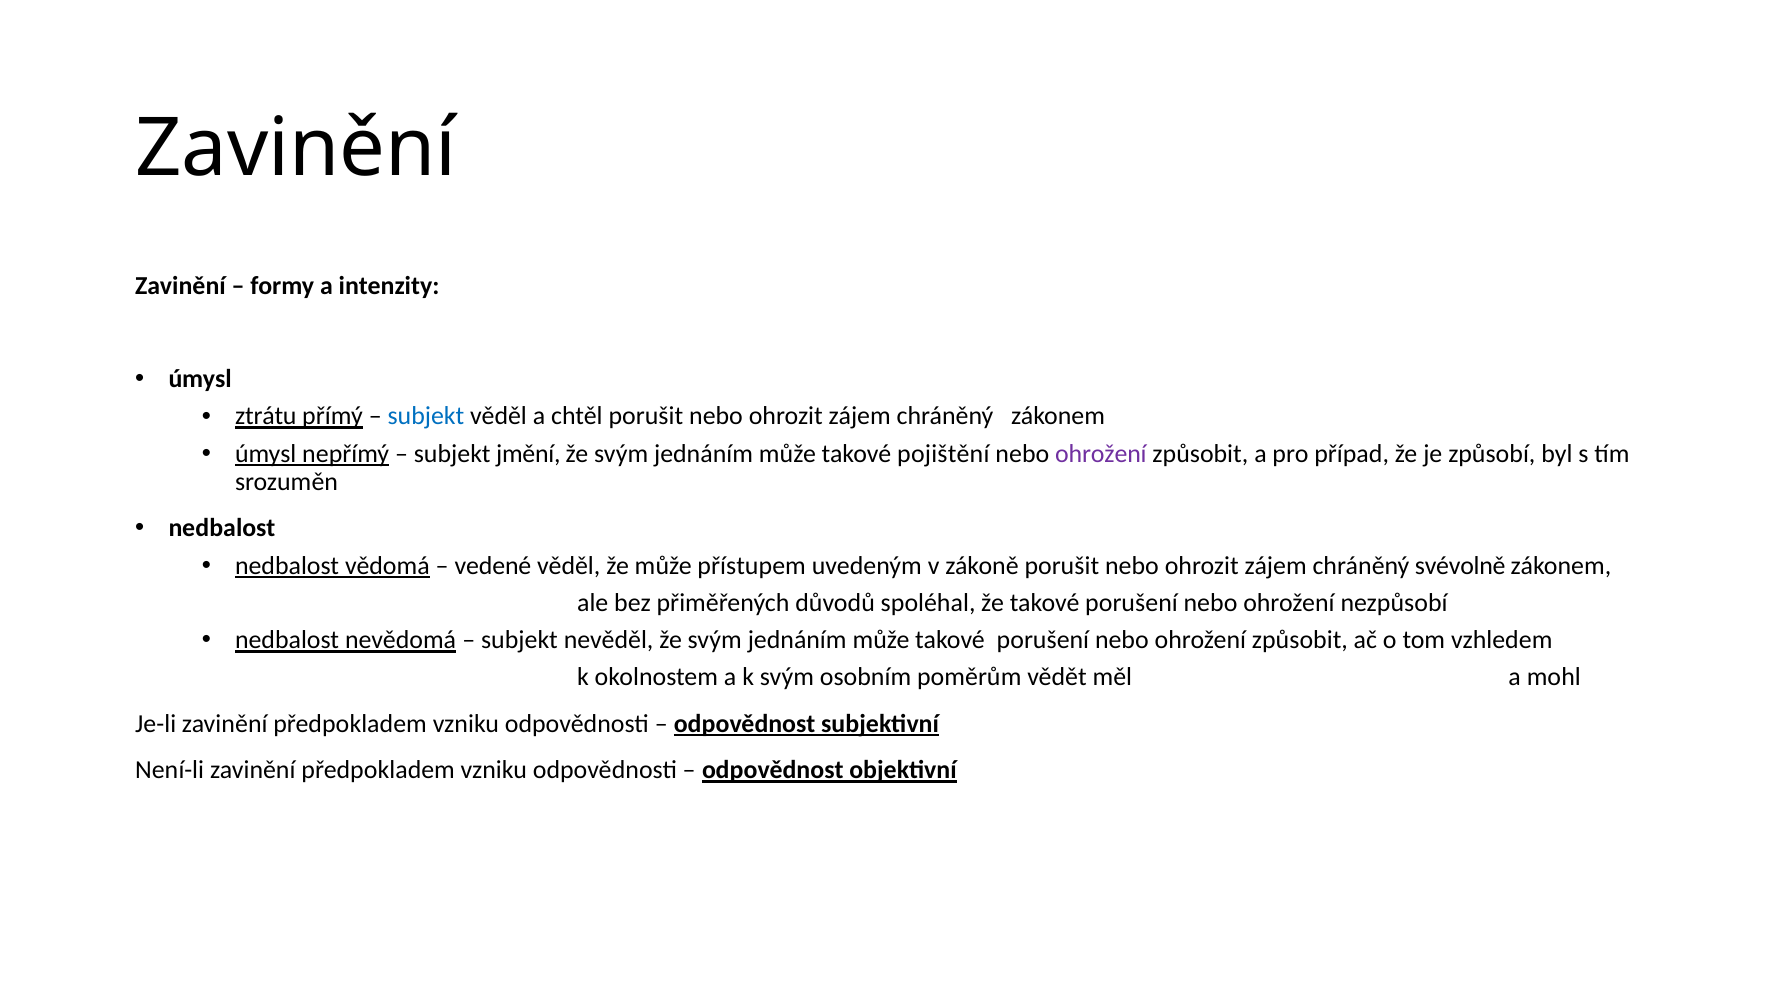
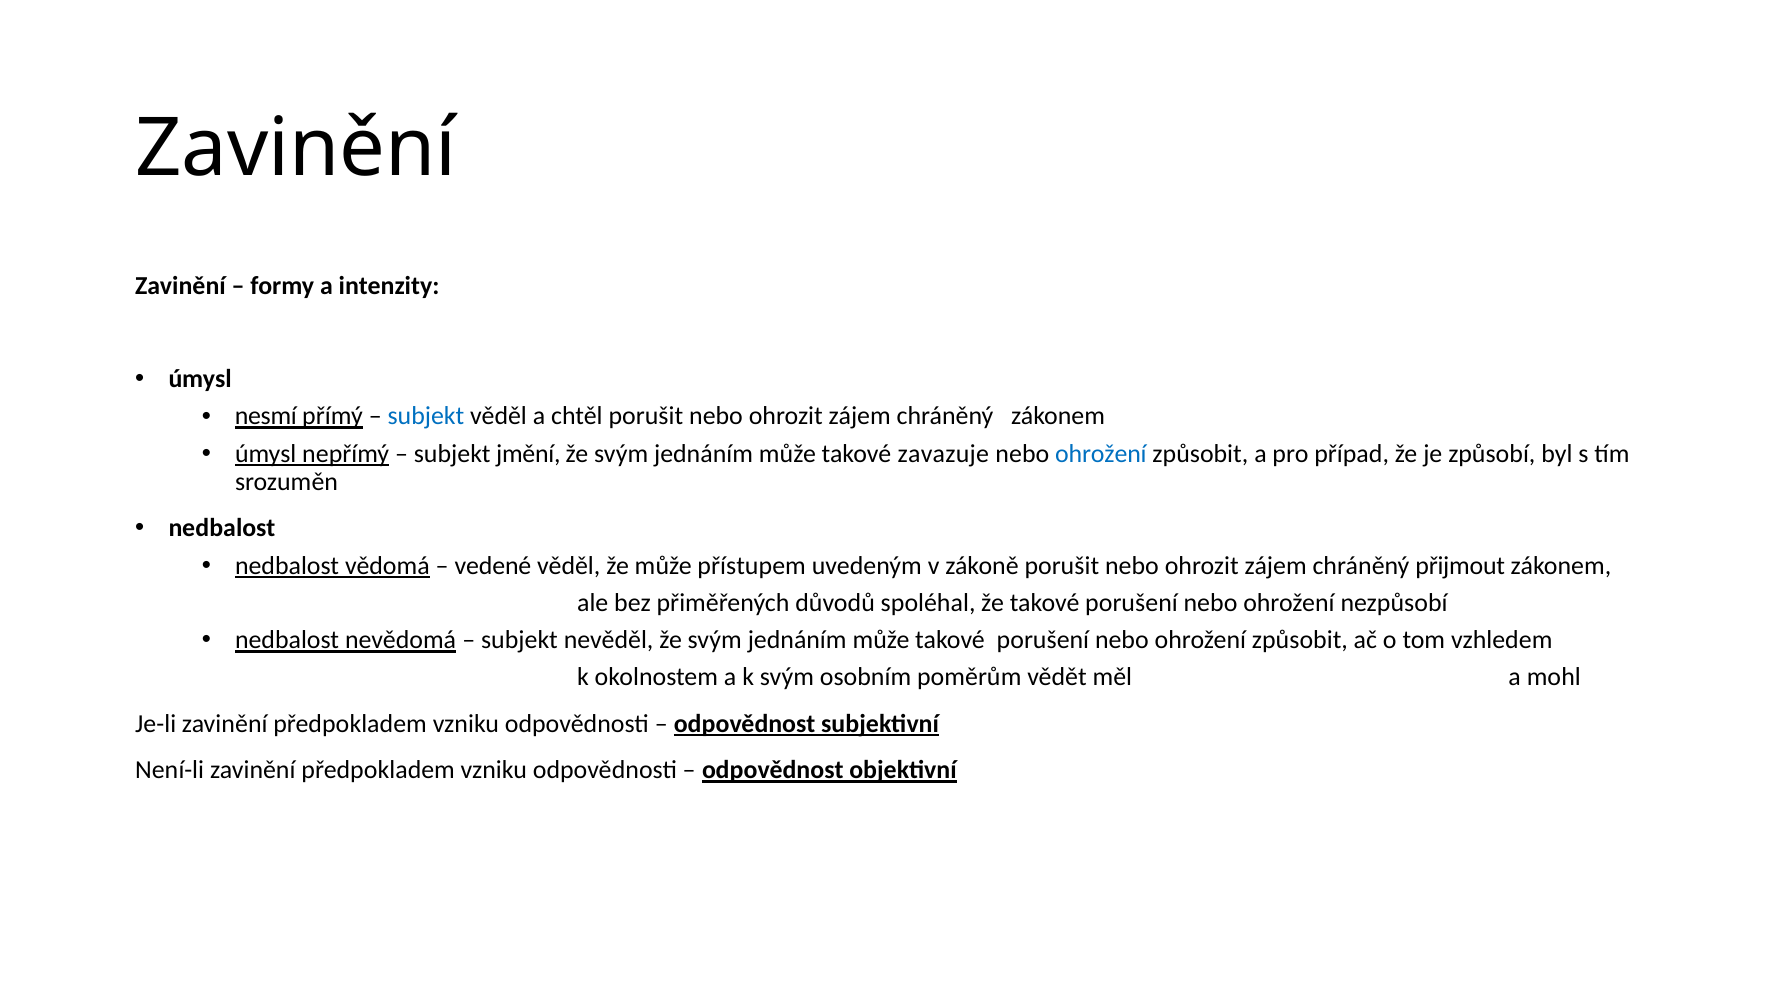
ztrátu: ztrátu -> nesmí
pojištění: pojištění -> zavazuje
ohrožení at (1101, 454) colour: purple -> blue
svévolně: svévolně -> přijmout
